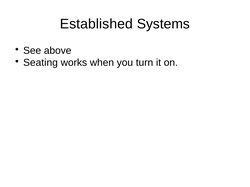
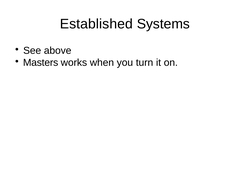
Seating: Seating -> Masters
